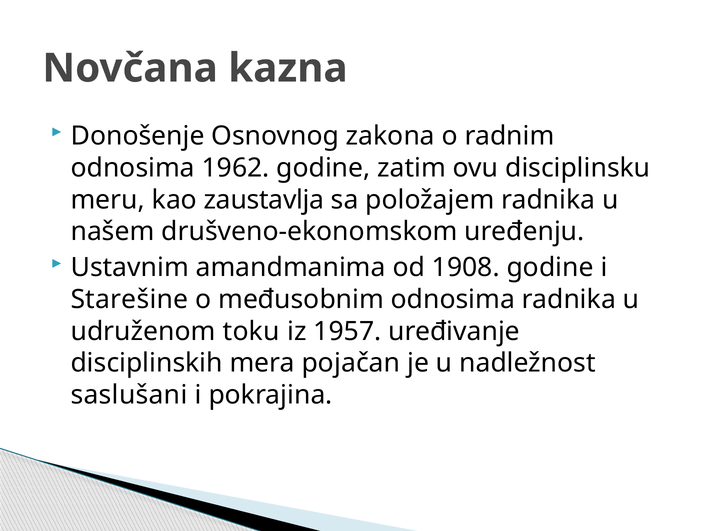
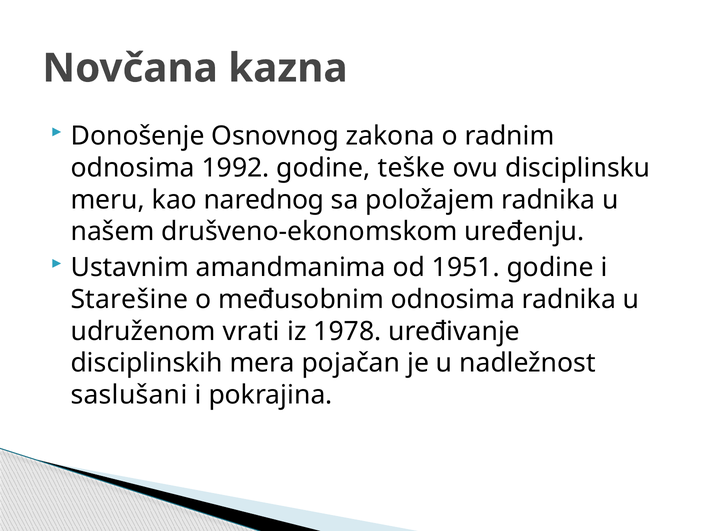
1962: 1962 -> 1992
zatim: zatim -> teške
zaustavlja: zaustavlja -> narednog
1908: 1908 -> 1951
toku: toku -> vrati
1957: 1957 -> 1978
